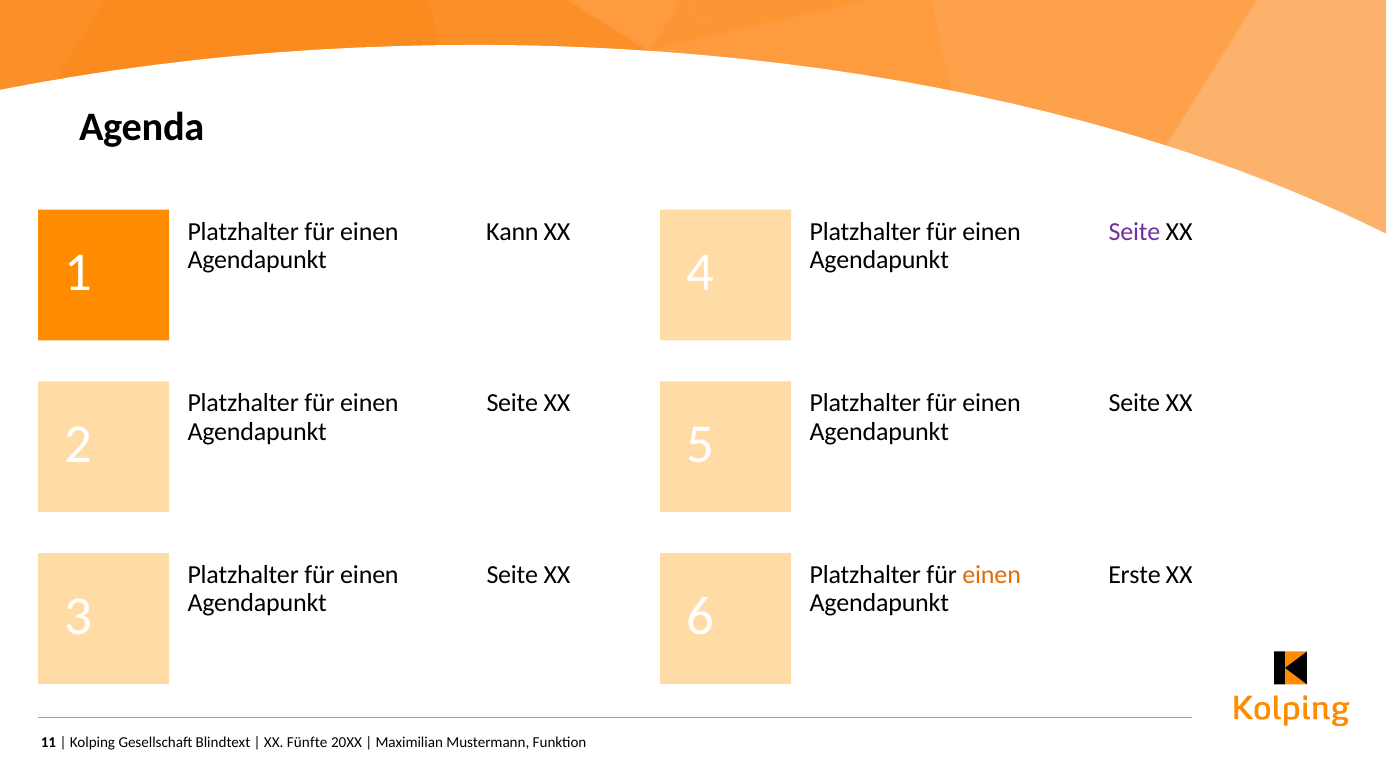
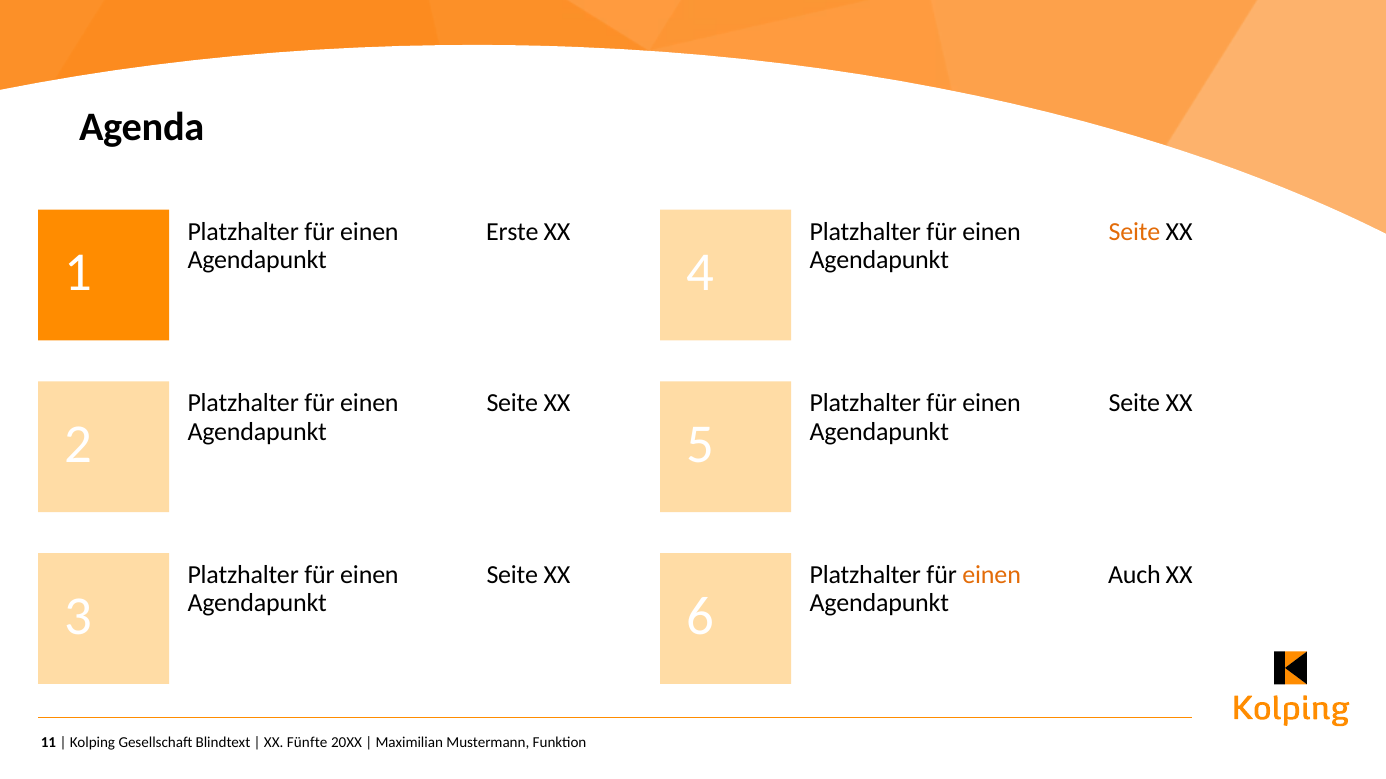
Kann: Kann -> Erste
Seite at (1134, 232) colour: purple -> orange
Erste: Erste -> Auch
